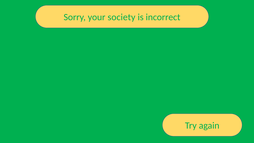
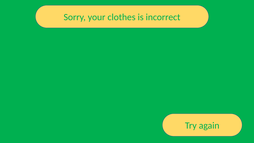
society: society -> clothes
